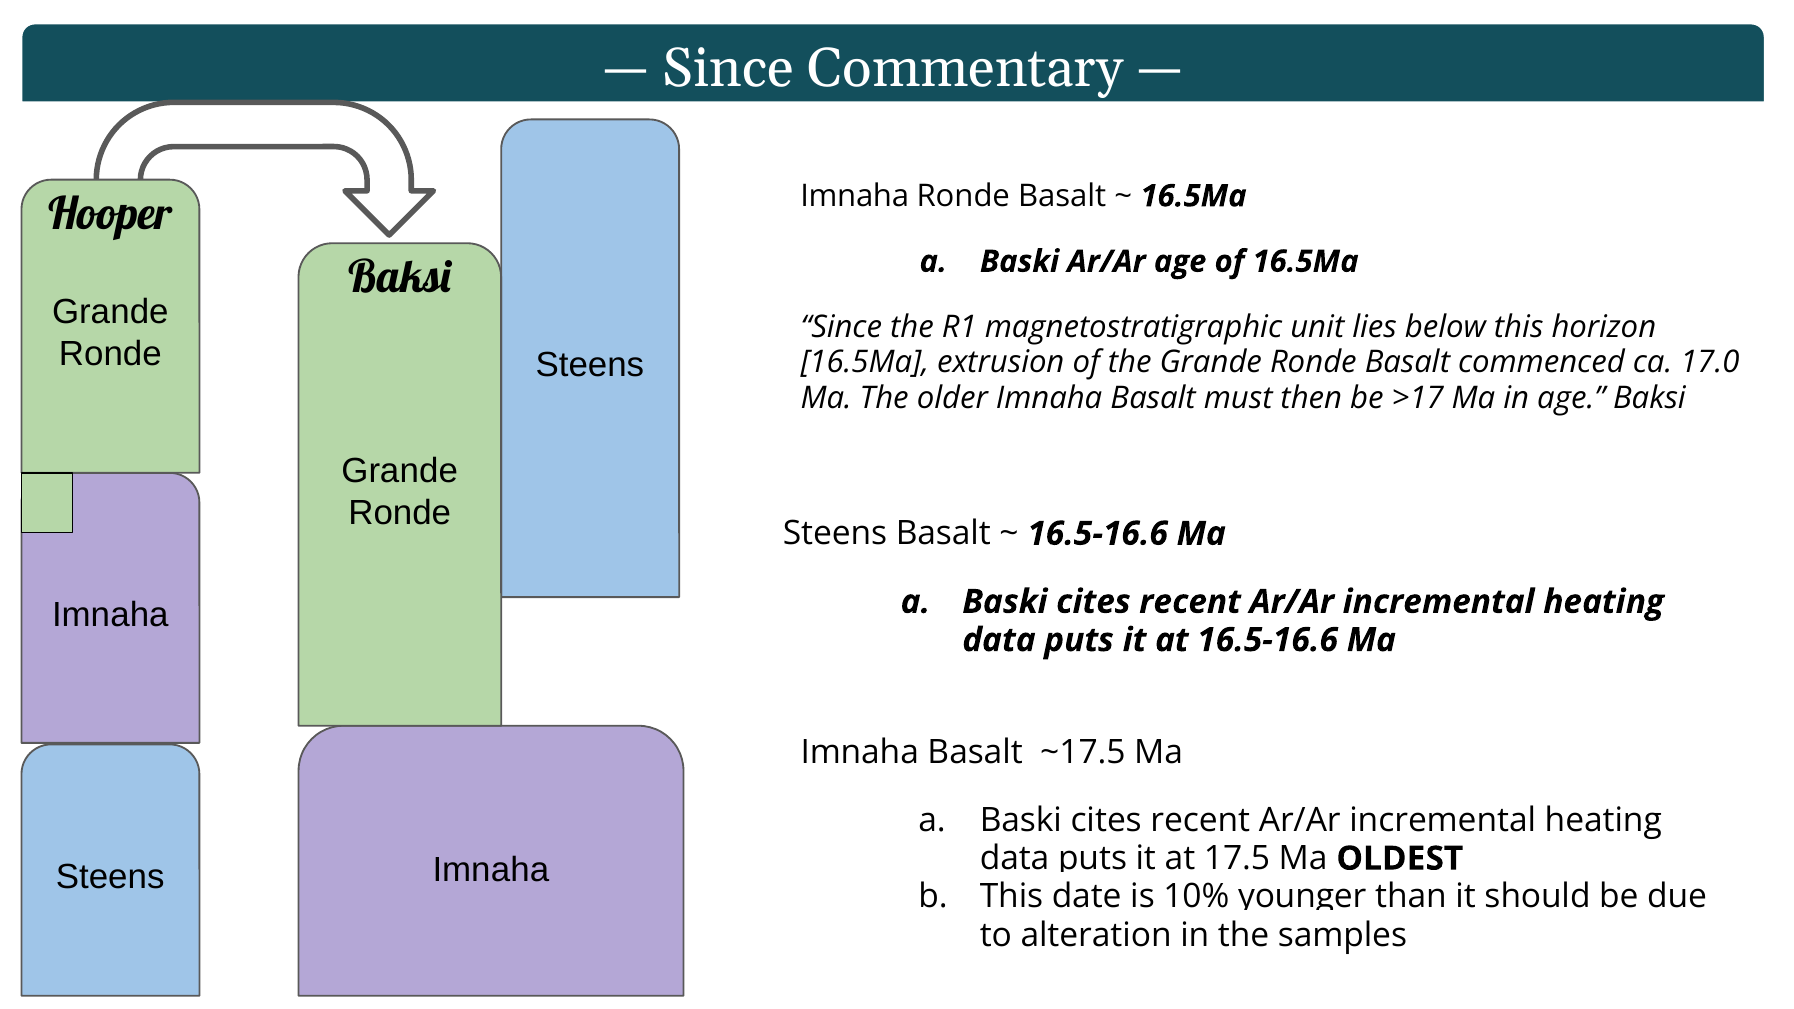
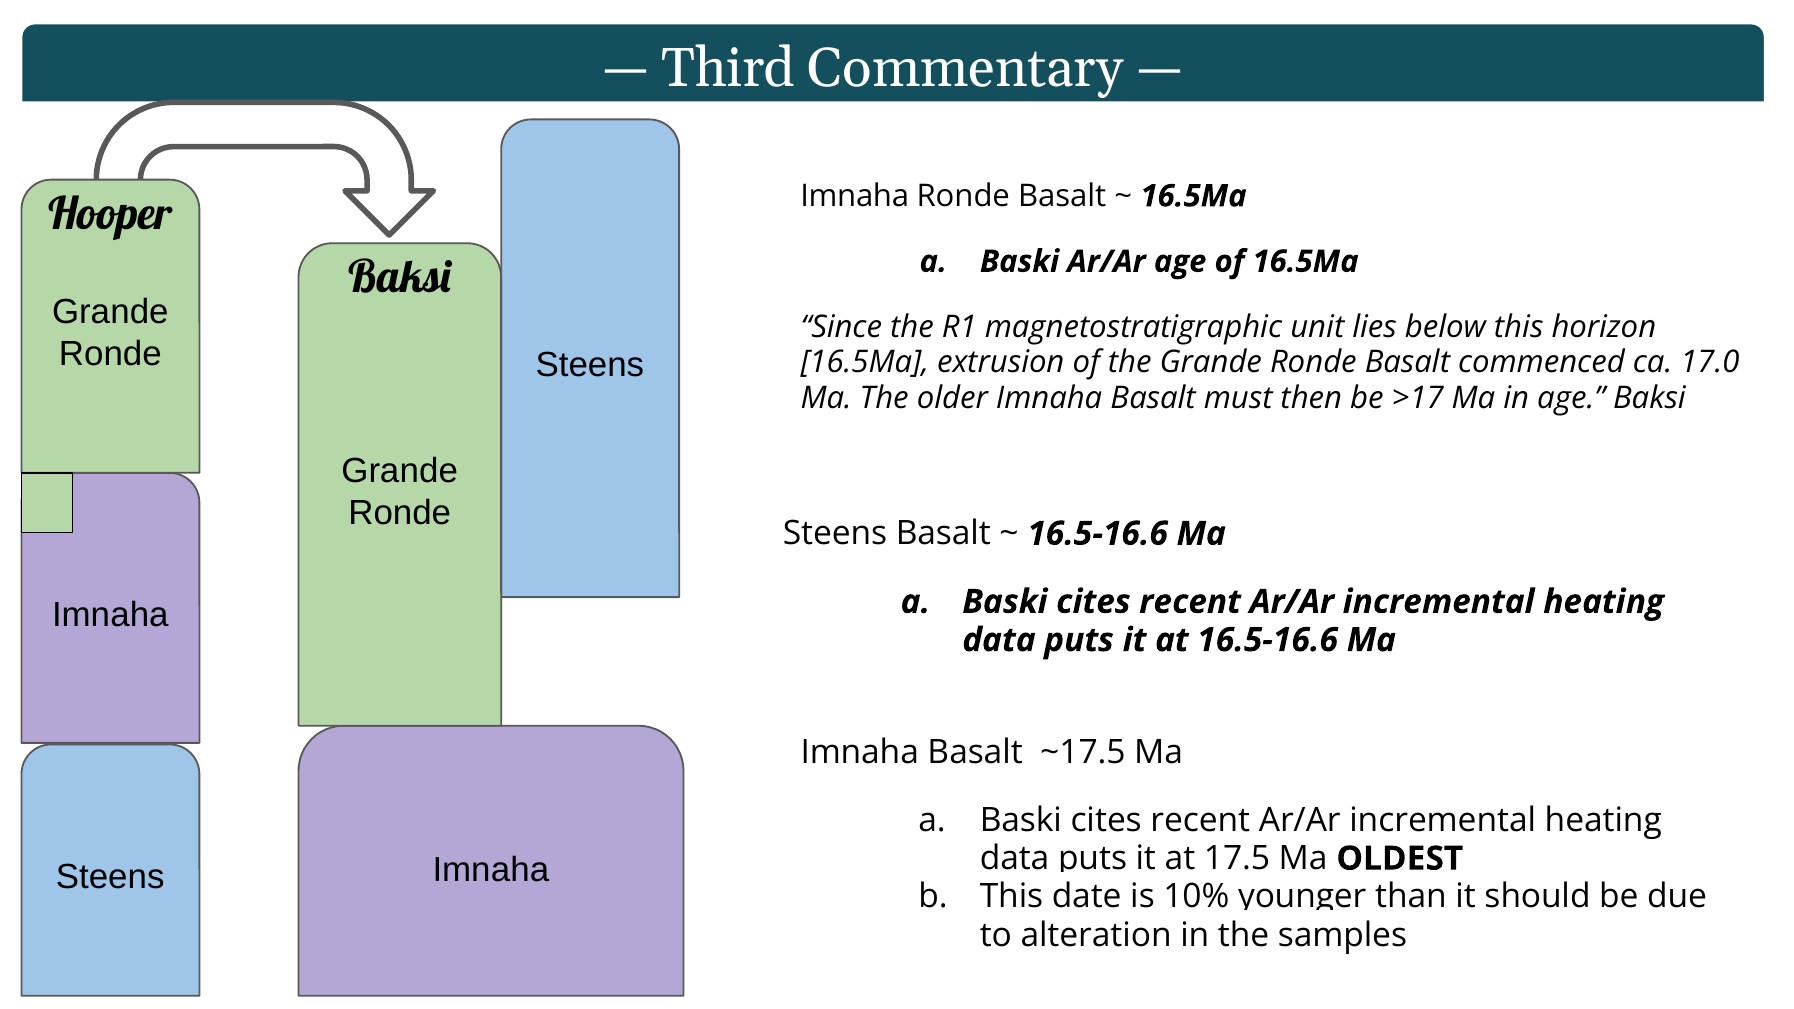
Since at (728, 69): Since -> Third
